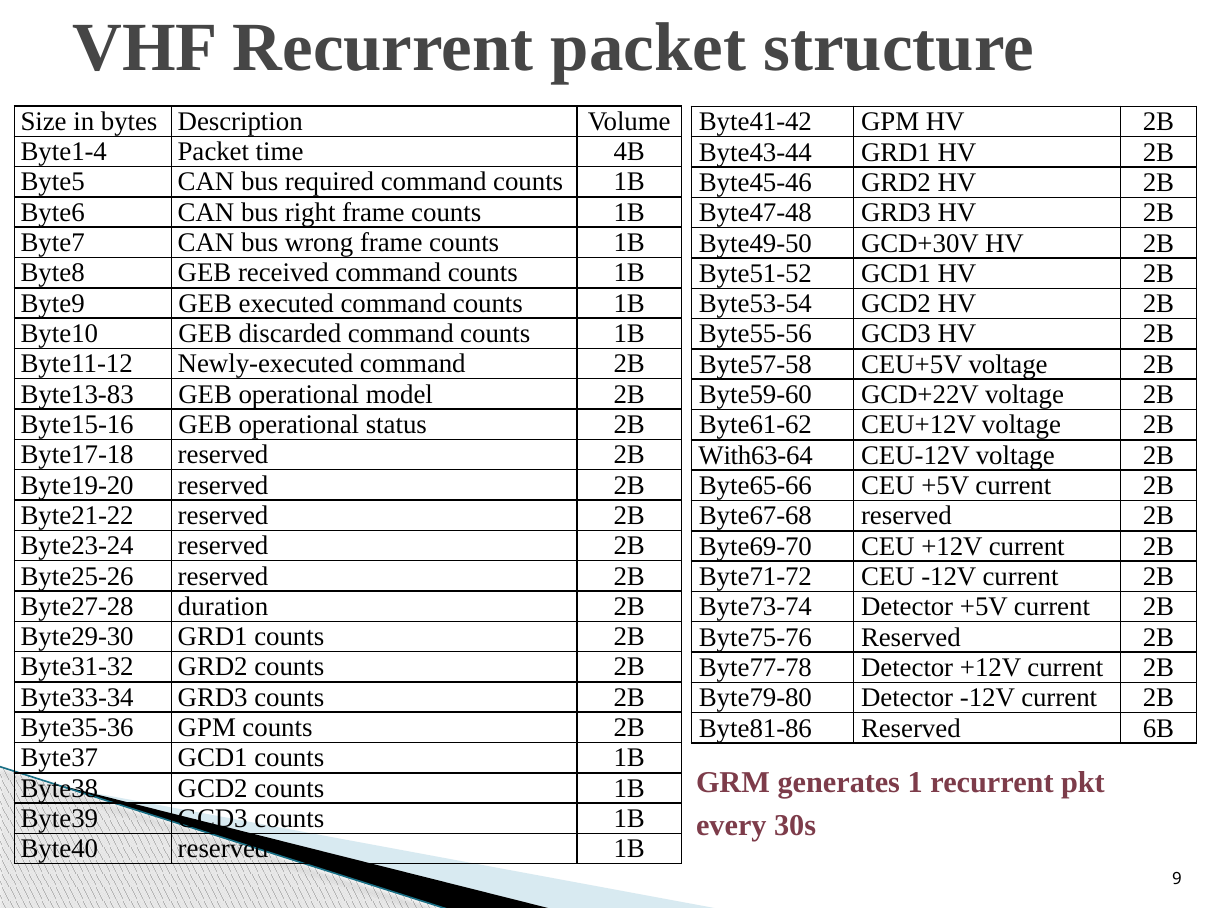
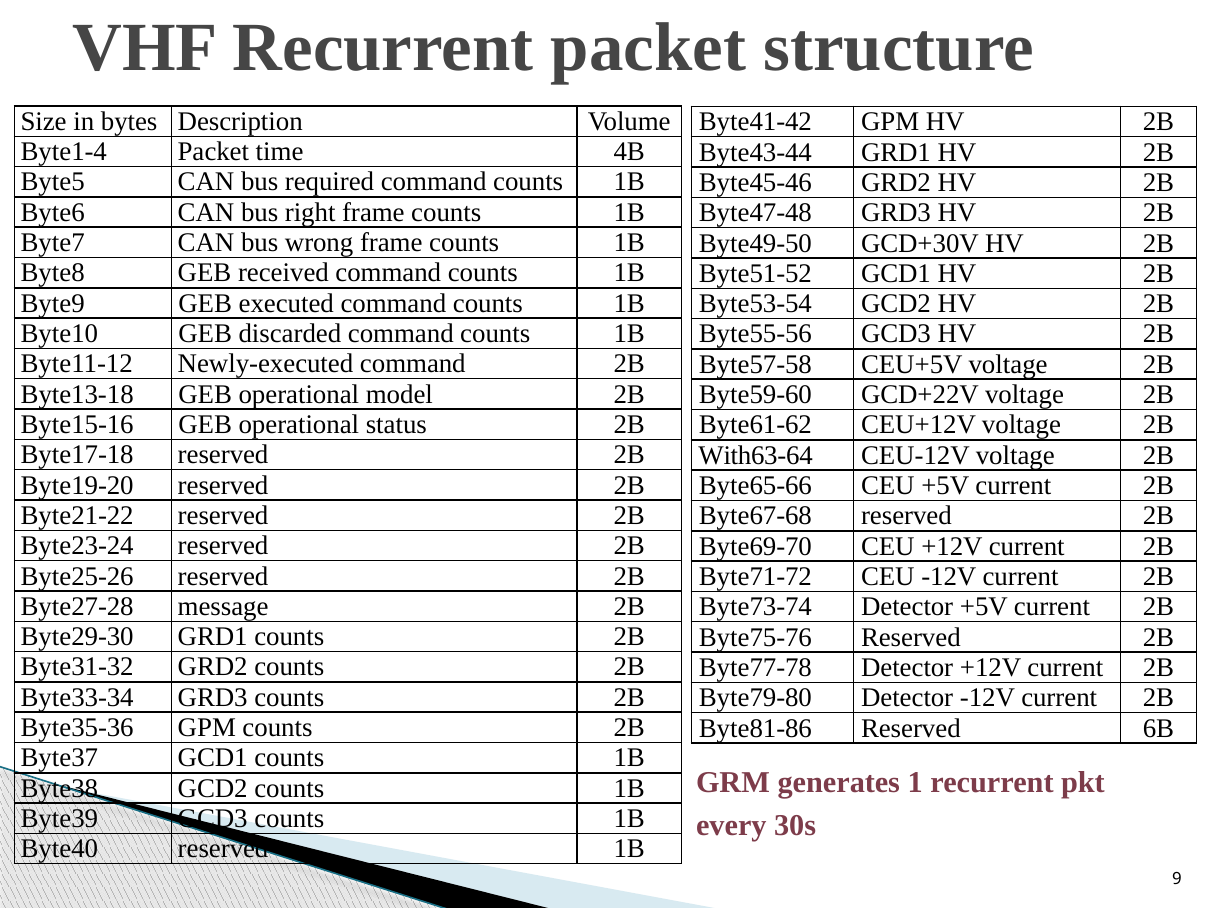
Byte13-83: Byte13-83 -> Byte13-18
duration: duration -> message
